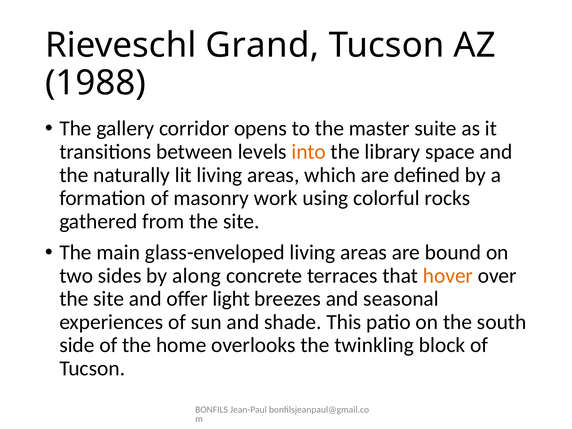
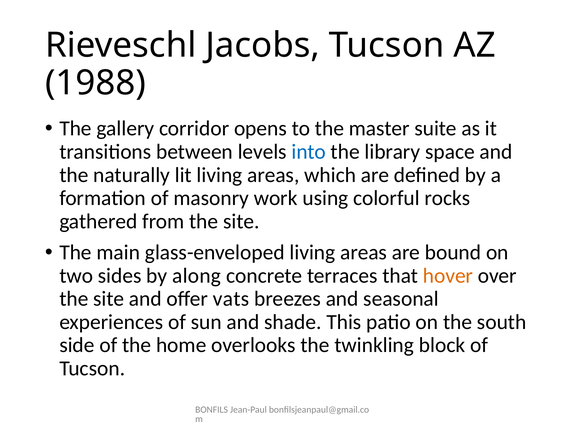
Grand: Grand -> Jacobs
into colour: orange -> blue
light: light -> vats
